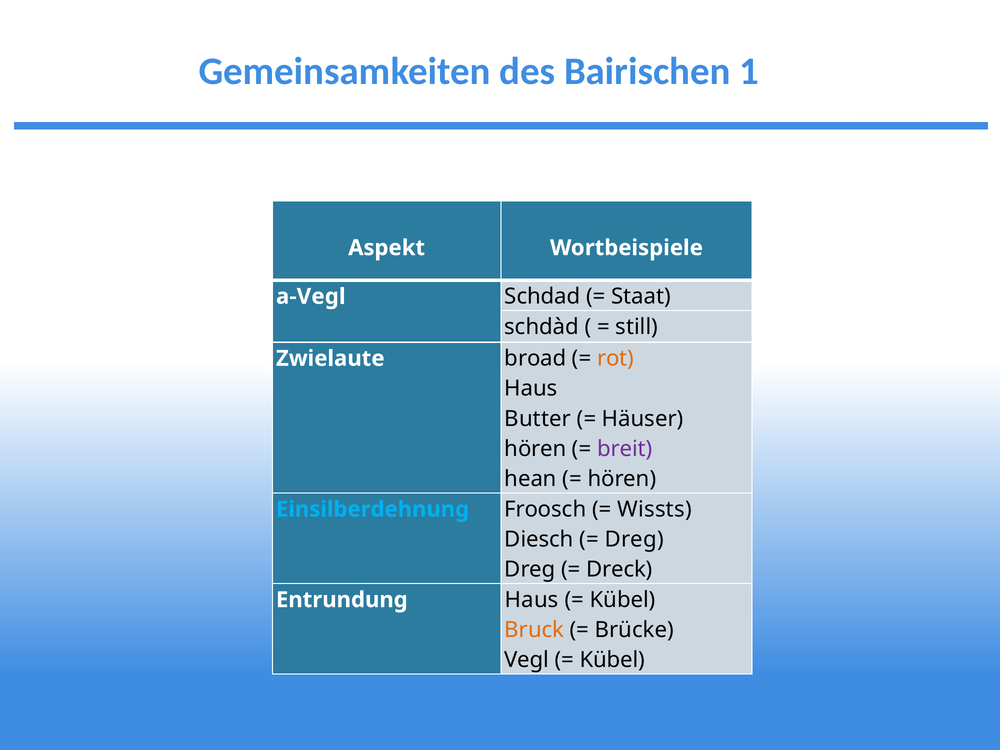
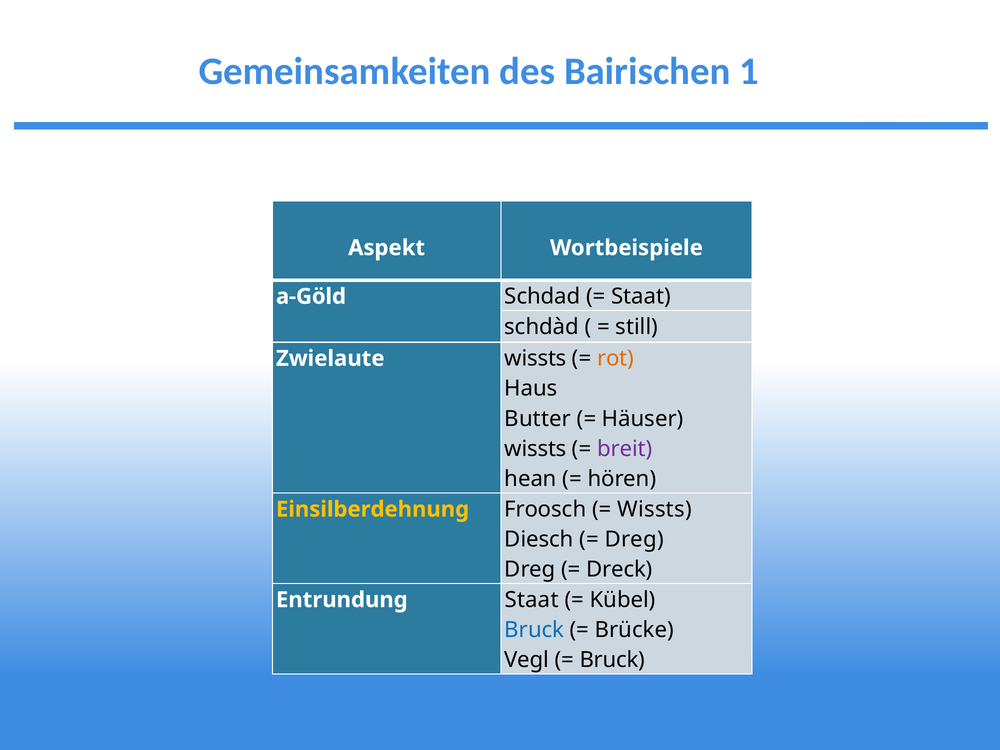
a-Vegl: a-Vegl -> a-Göld
Zwielaute broad: broad -> wissts
hören at (535, 449): hören -> wissts
Einsilberdehnung colour: light blue -> yellow
Entrundung Haus: Haus -> Staat
Bruck at (534, 630) colour: orange -> blue
Kübel at (612, 660): Kübel -> Bruck
